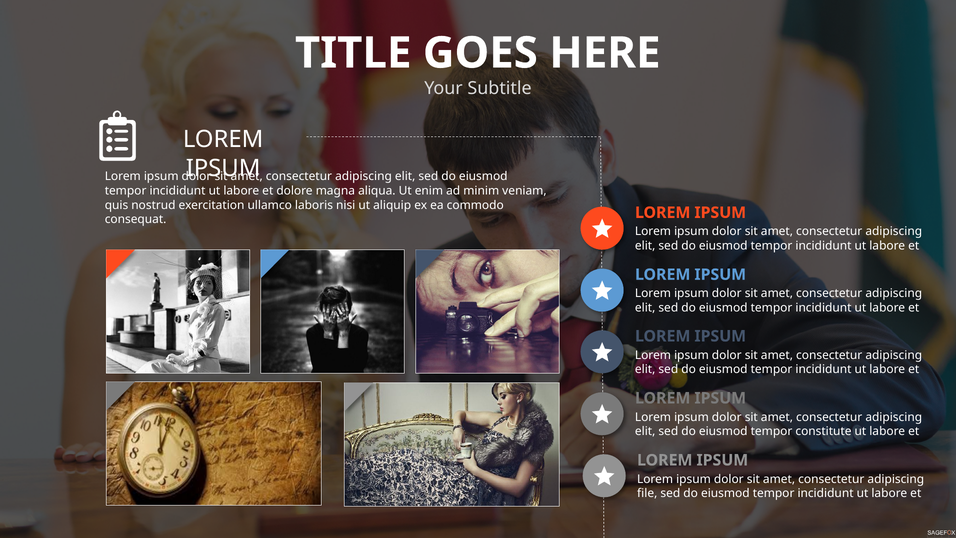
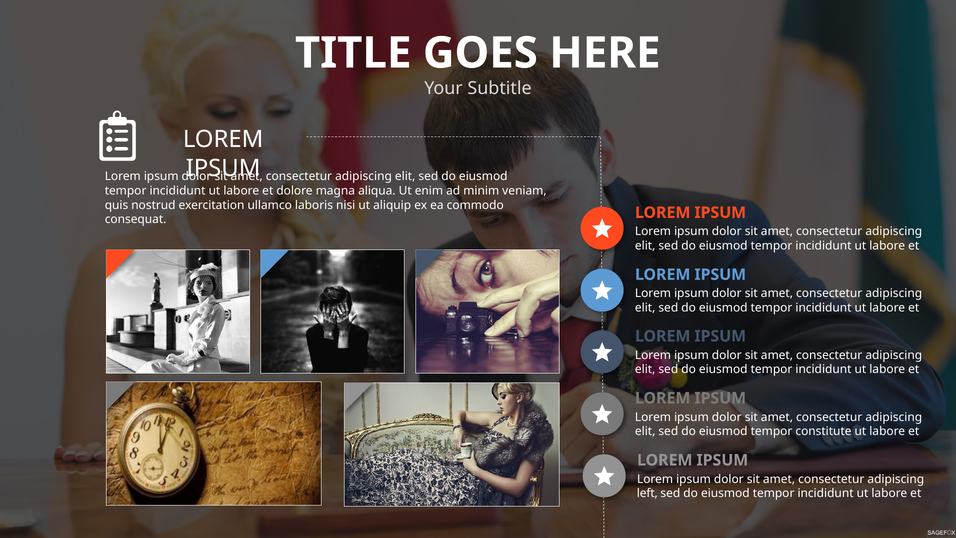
file: file -> left
